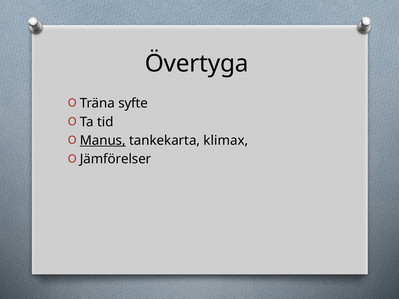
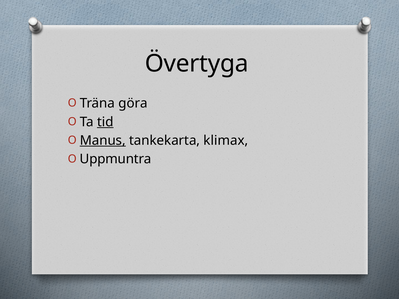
syfte: syfte -> göra
tid underline: none -> present
Jämförelser: Jämförelser -> Uppmuntra
